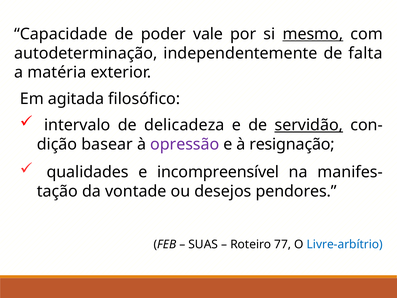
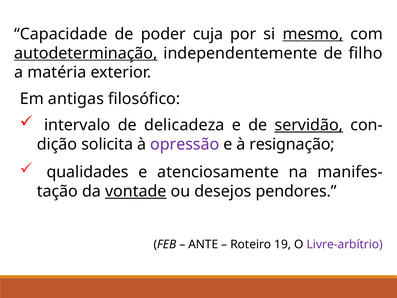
vale: vale -> cuja
autodeterminação underline: none -> present
falta: falta -> filho
agitada: agitada -> antigas
basear: basear -> solicita
incompreensível: incompreensível -> atenciosamente
vontade underline: none -> present
SUAS: SUAS -> ANTE
77: 77 -> 19
Livre-arbítrio colour: blue -> purple
